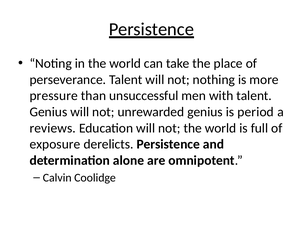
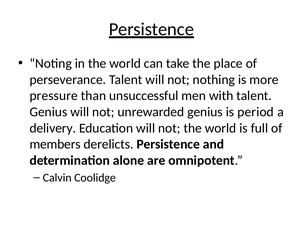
reviews: reviews -> delivery
exposure: exposure -> members
